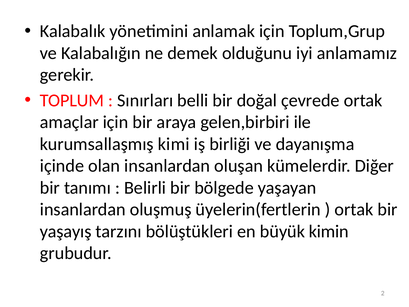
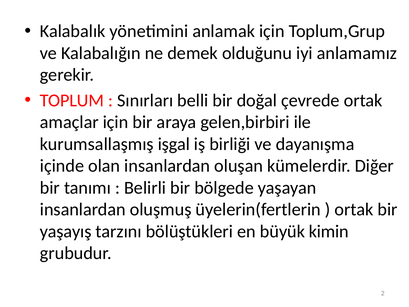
kimi: kimi -> işgal
